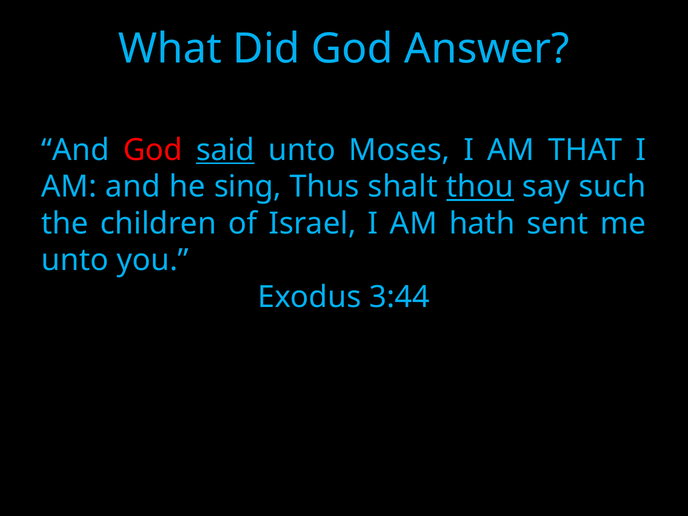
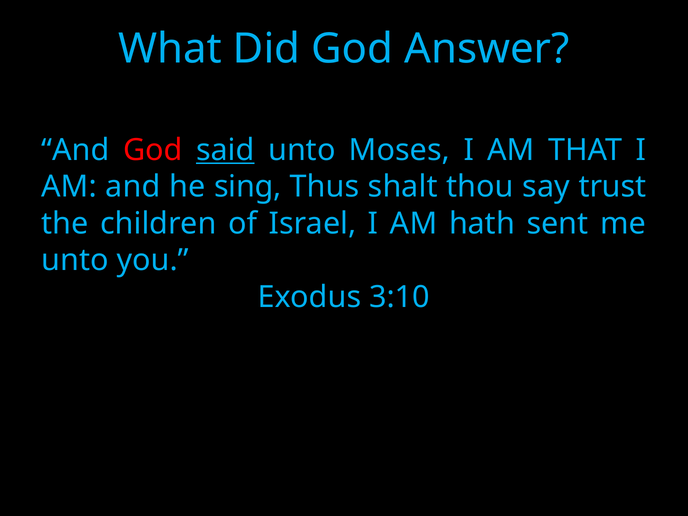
thou underline: present -> none
such: such -> trust
3:44: 3:44 -> 3:10
